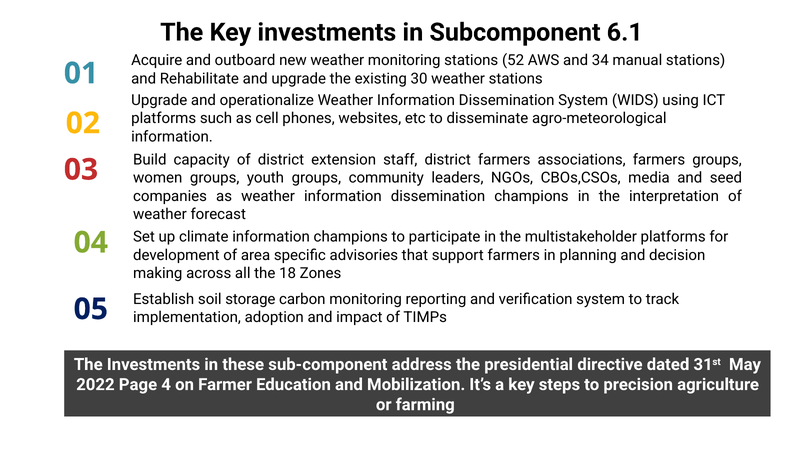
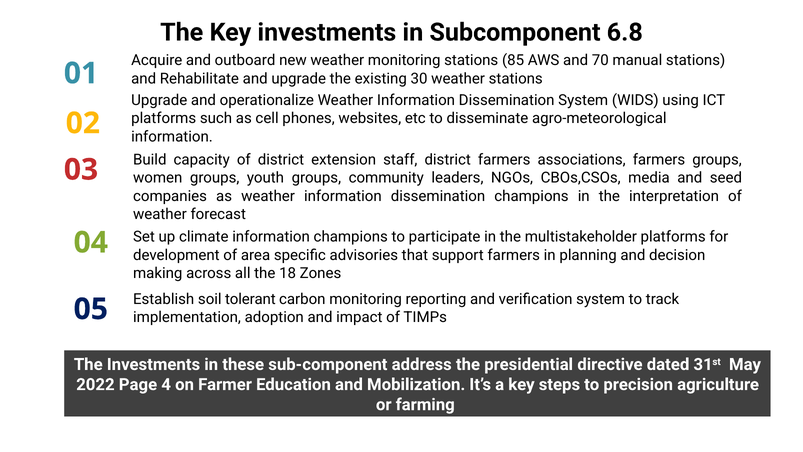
6.1: 6.1 -> 6.8
52: 52 -> 85
34: 34 -> 70
storage: storage -> tolerant
